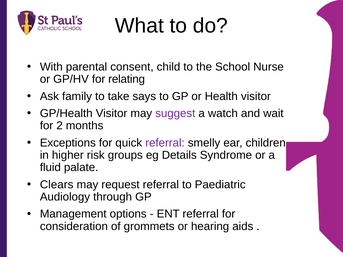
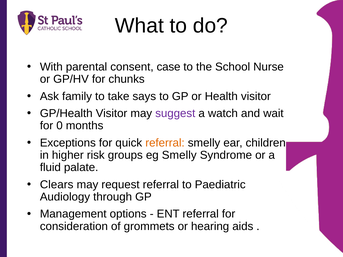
child: child -> case
relating: relating -> chunks
2: 2 -> 0
referral at (165, 143) colour: purple -> orange
eg Details: Details -> Smelly
